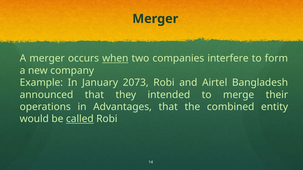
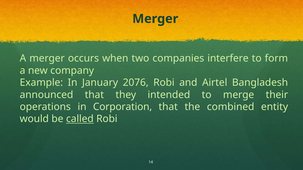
when underline: present -> none
2073: 2073 -> 2076
Advantages: Advantages -> Corporation
